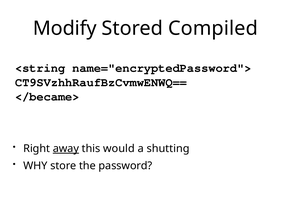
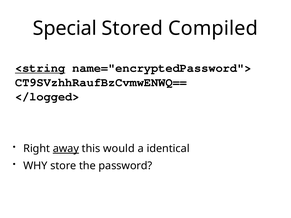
Modify: Modify -> Special
<string underline: none -> present
</became>: </became> -> </logged>
shutting: shutting -> identical
